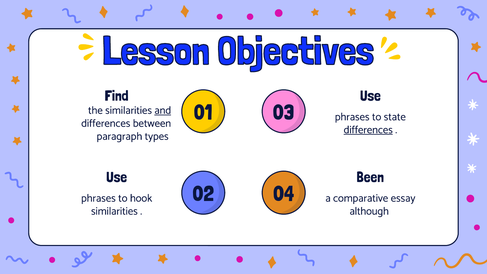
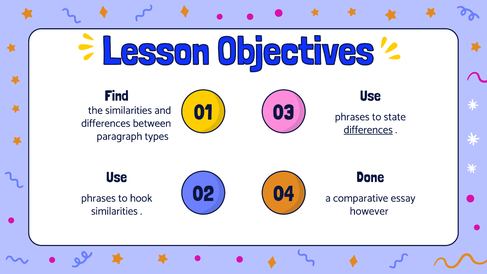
and underline: present -> none
Been: Been -> Done
although: although -> however
